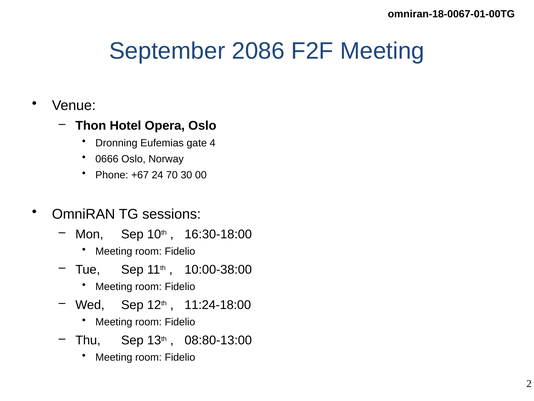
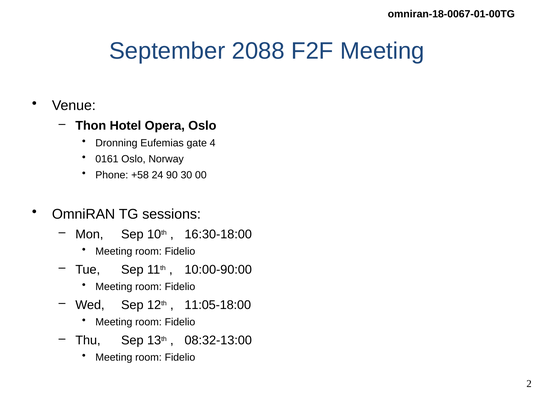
2086: 2086 -> 2088
0666: 0666 -> 0161
+67: +67 -> +58
70: 70 -> 90
10:00-38:00: 10:00-38:00 -> 10:00-90:00
11:24-18:00: 11:24-18:00 -> 11:05-18:00
08:80-13:00: 08:80-13:00 -> 08:32-13:00
